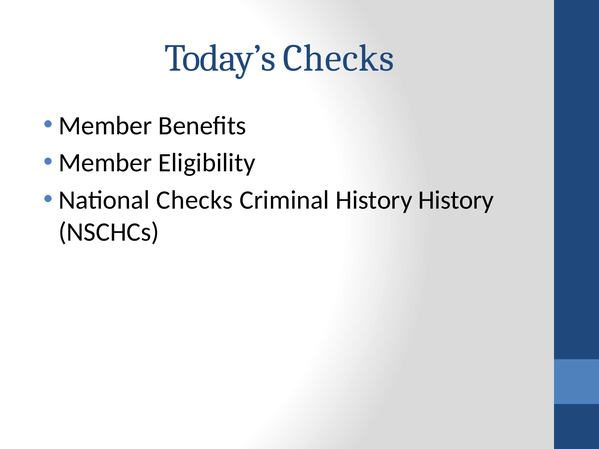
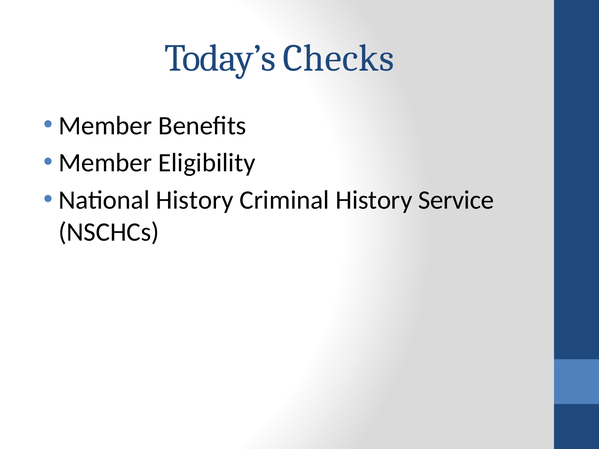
National Checks: Checks -> History
History History: History -> Service
